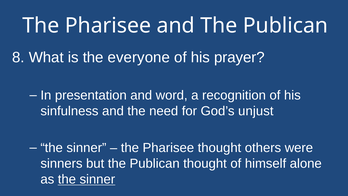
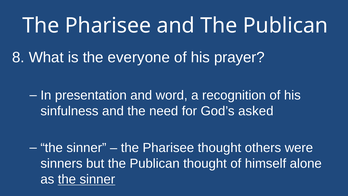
unjust: unjust -> asked
